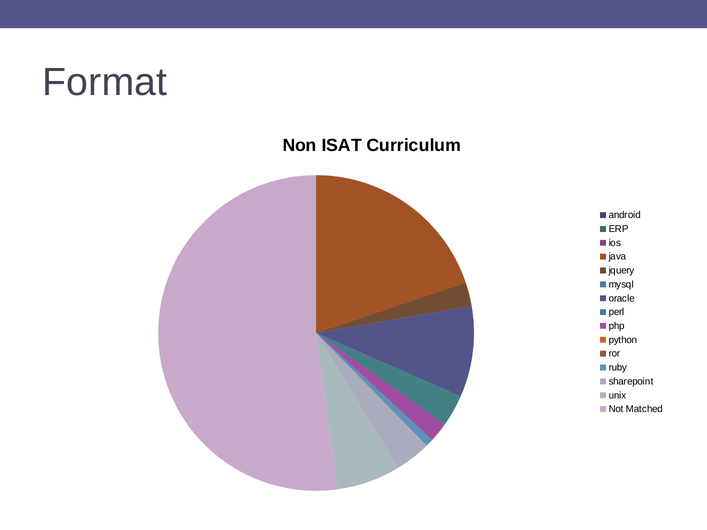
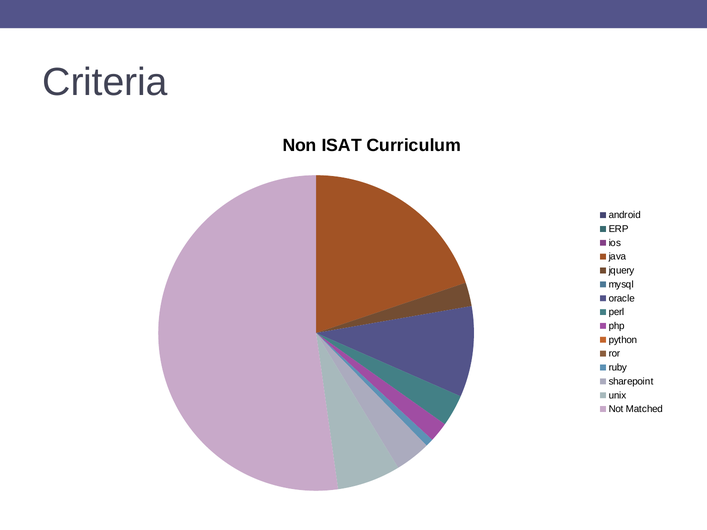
Format: Format -> Criteria
